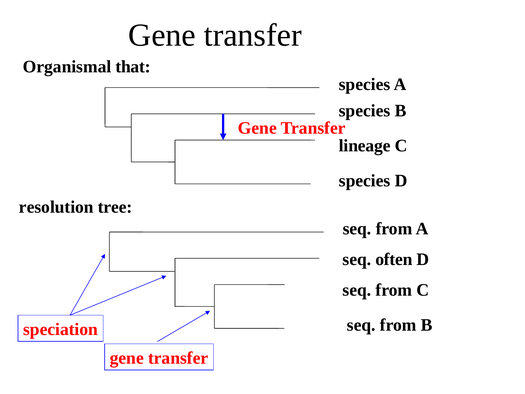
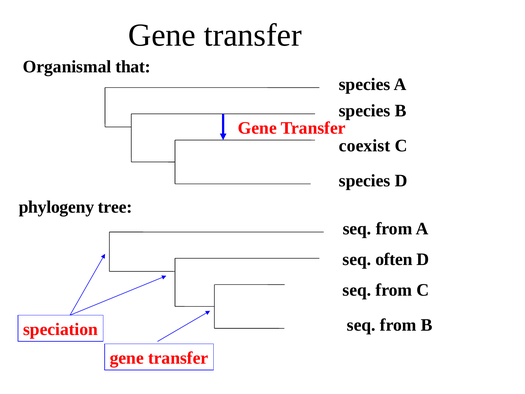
lineage: lineage -> coexist
resolution: resolution -> phylogeny
